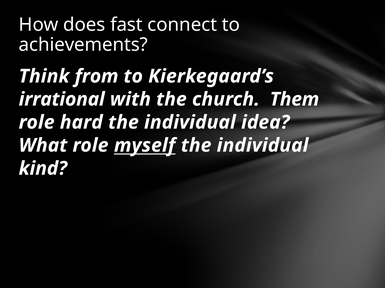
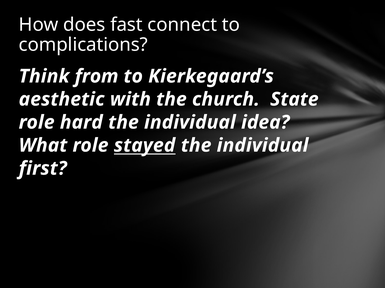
achievements: achievements -> complications
irrational: irrational -> aesthetic
Them: Them -> State
myself: myself -> stayed
kind: kind -> first
